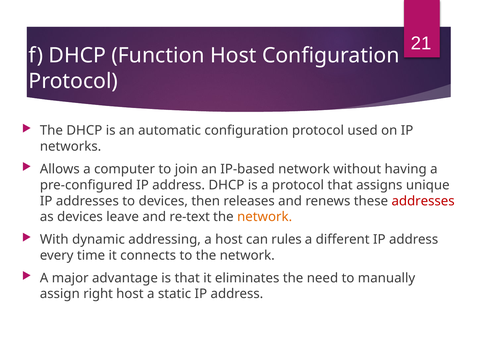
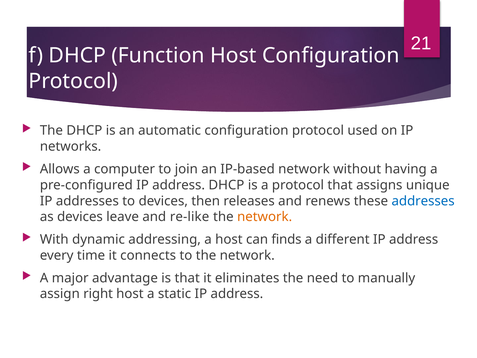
addresses at (423, 201) colour: red -> blue
re-text: re-text -> re-like
rules: rules -> finds
